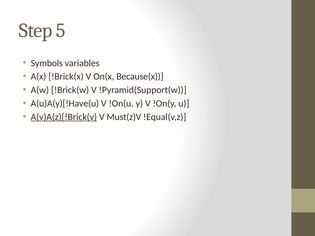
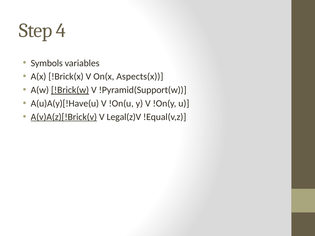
5: 5 -> 4
Because(x: Because(x -> Aspects(x
!Brick(w underline: none -> present
Must(z)V: Must(z)V -> Legal(z)V
